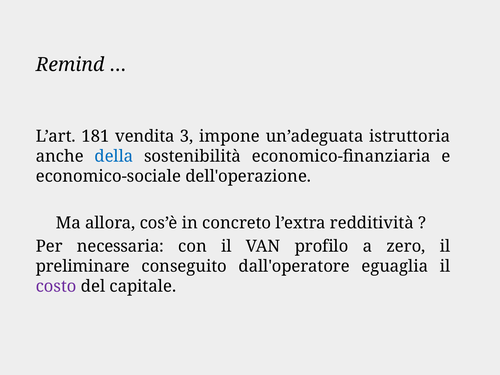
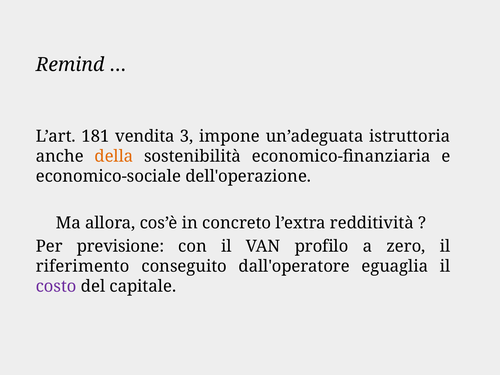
della colour: blue -> orange
necessaria: necessaria -> previsione
preliminare: preliminare -> riferimento
